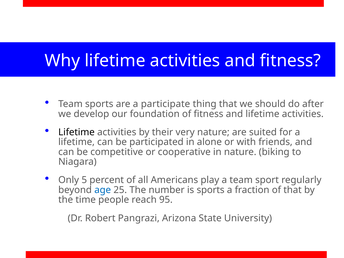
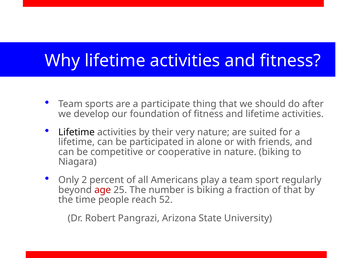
5: 5 -> 2
age colour: blue -> red
is sports: sports -> biking
95: 95 -> 52
